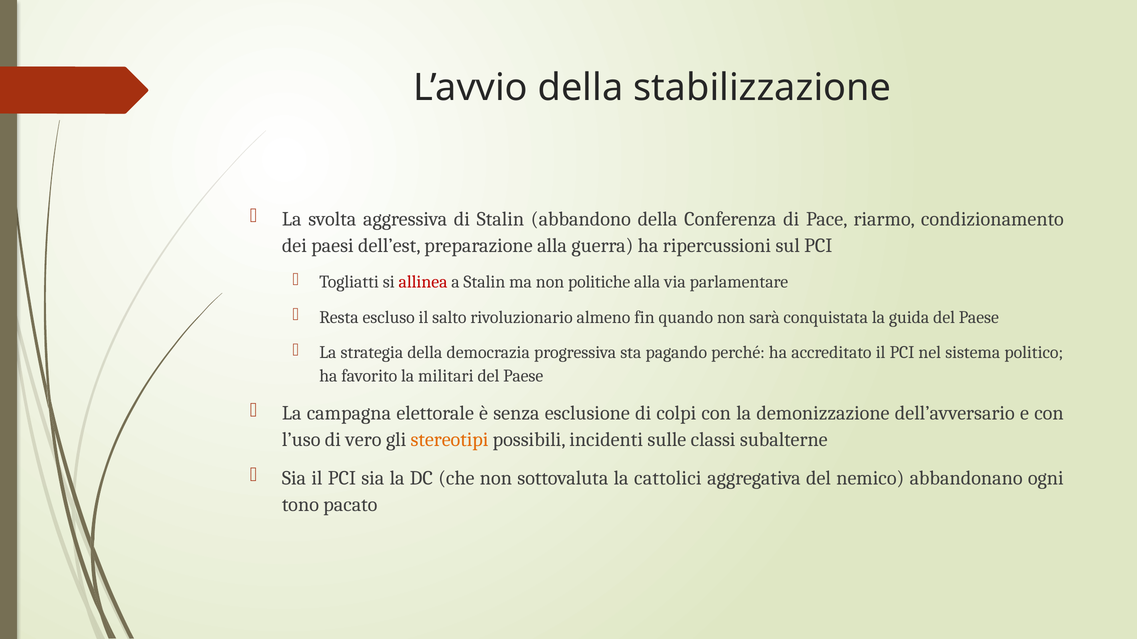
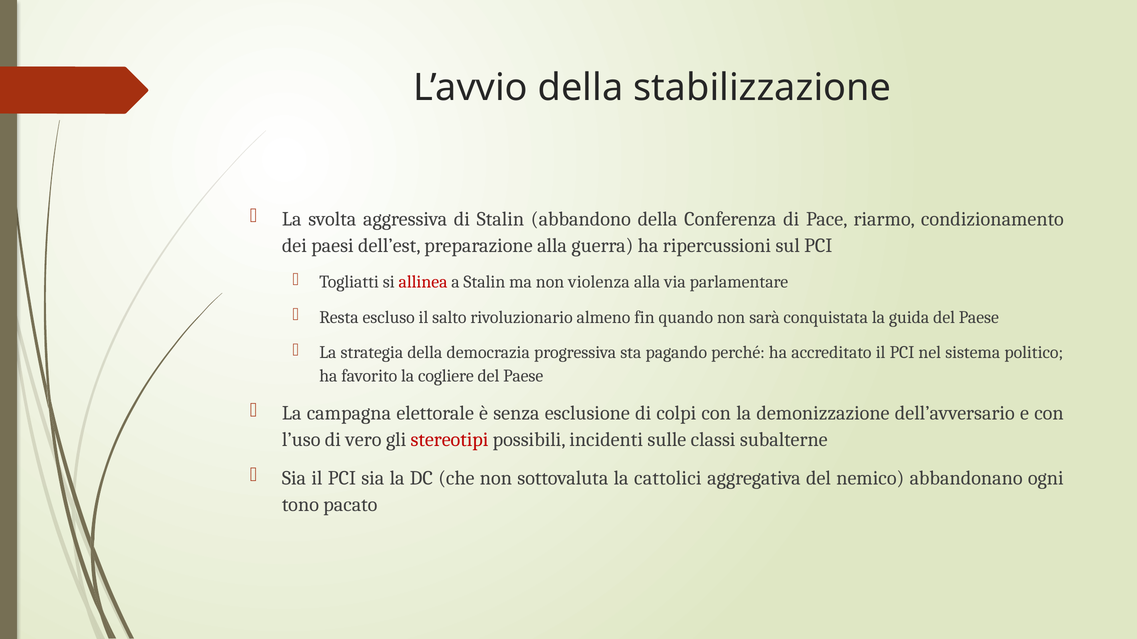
politiche: politiche -> violenza
militari: militari -> cogliere
stereotipi colour: orange -> red
